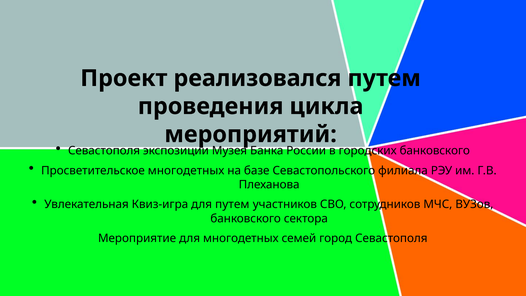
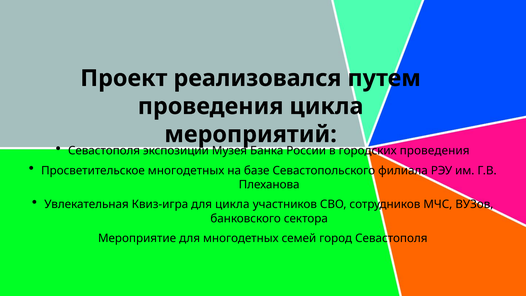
городских банковского: банковского -> проведения
для путем: путем -> цикла
